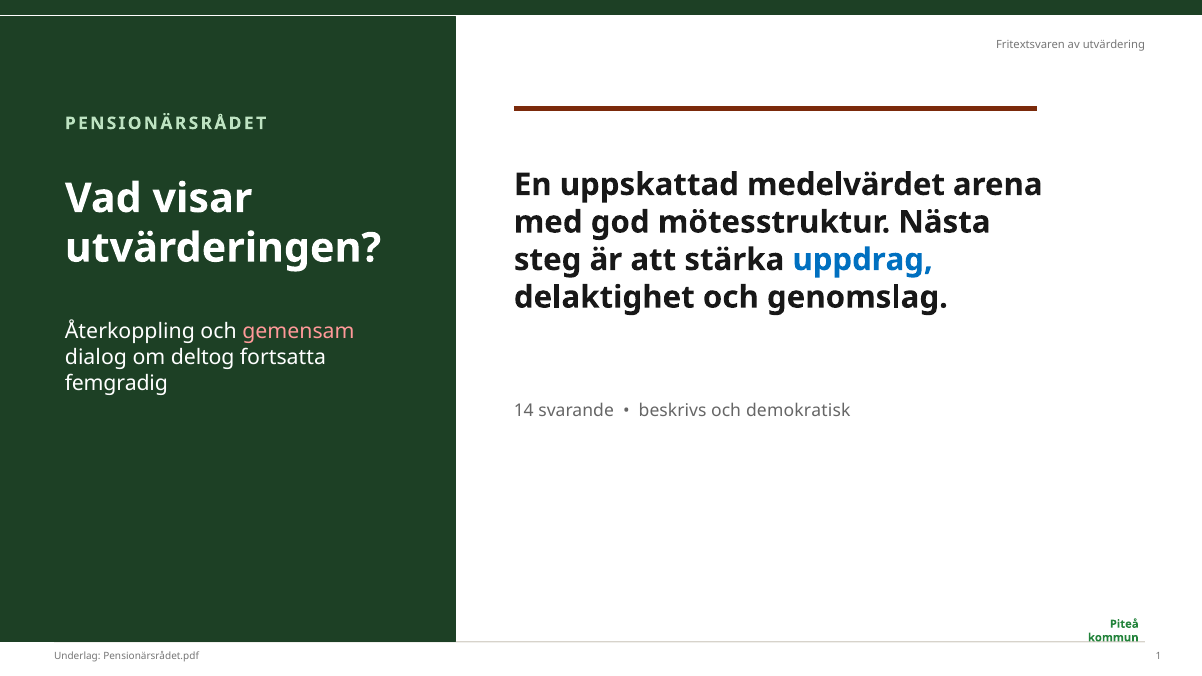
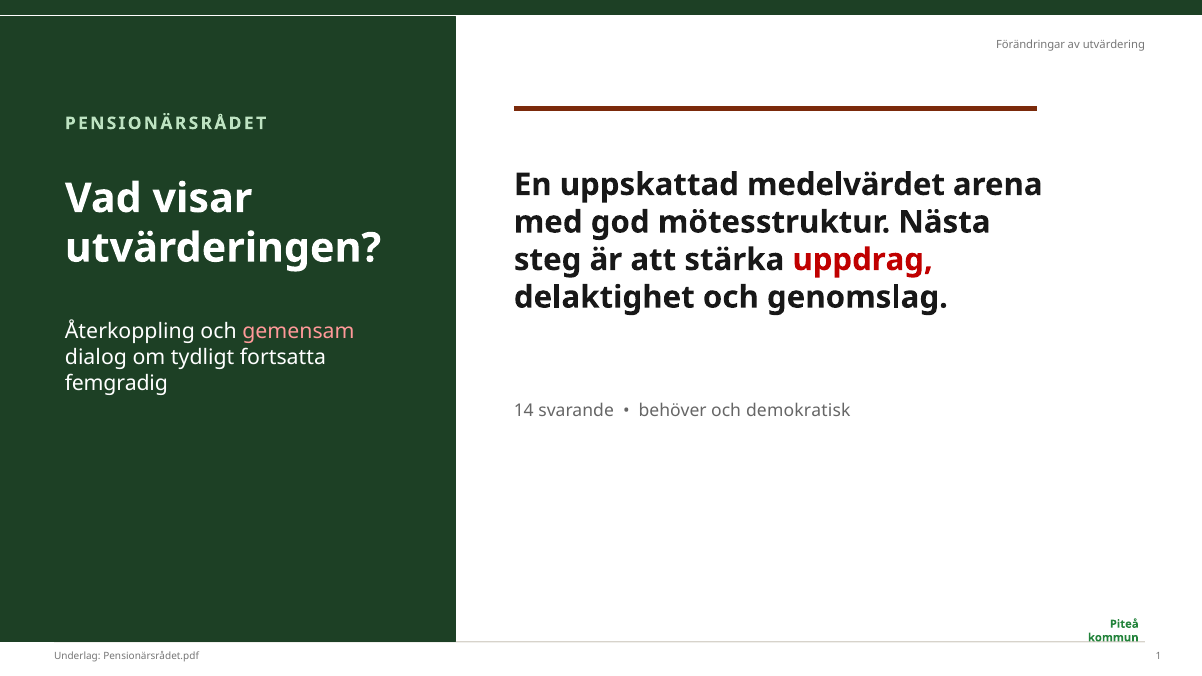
Fritextsvaren: Fritextsvaren -> Förändringar
uppdrag colour: blue -> red
deltog: deltog -> tydligt
beskrivs: beskrivs -> behöver
